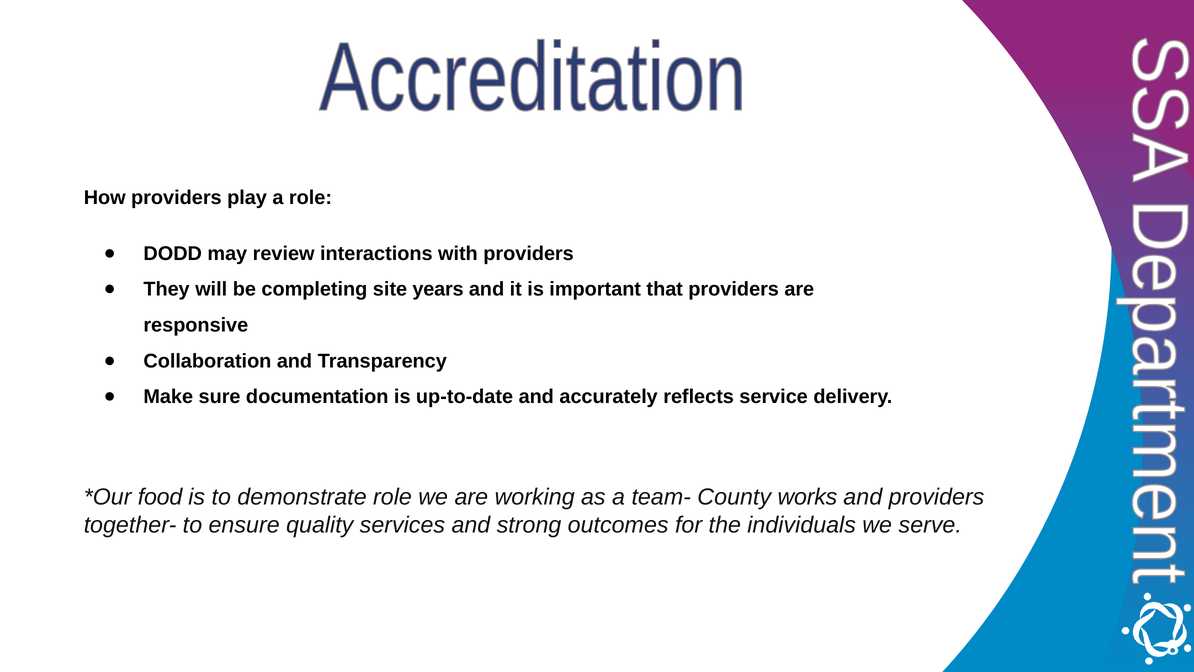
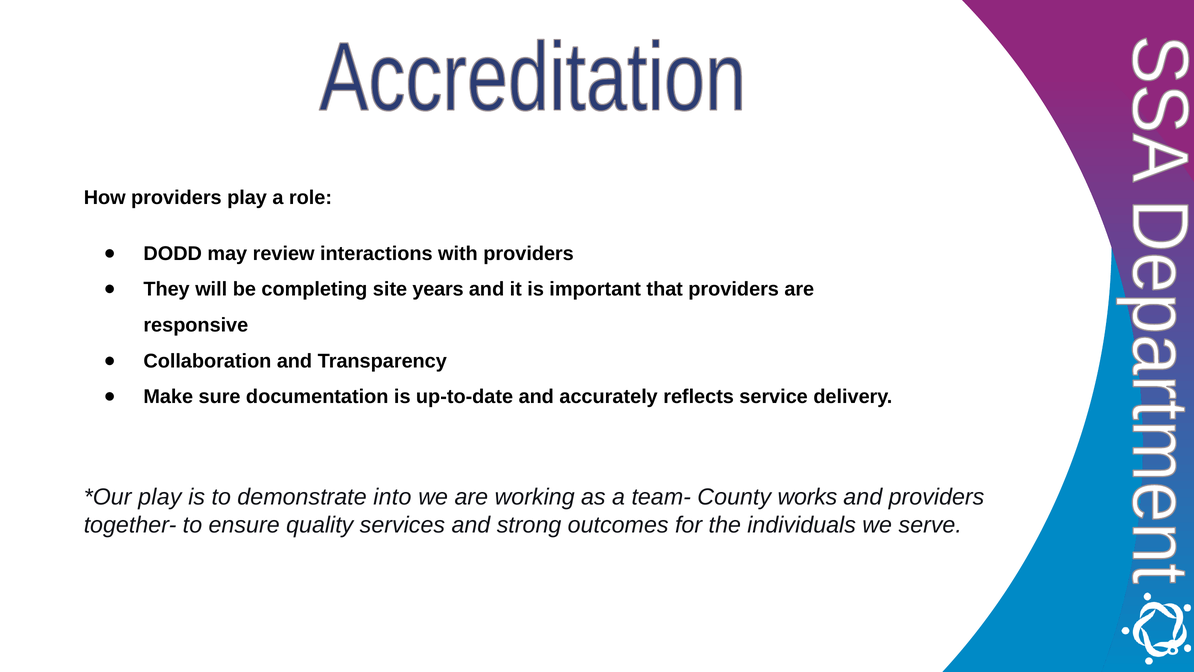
food at (160, 497): food -> play
demonstrate role: role -> into
